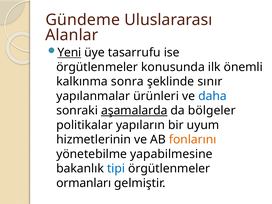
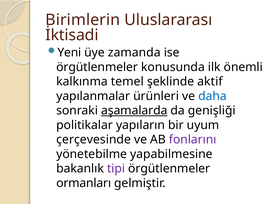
Gündeme: Gündeme -> Birimlerin
Alanlar: Alanlar -> İktisadi
Yeni underline: present -> none
tasarrufu: tasarrufu -> zamanda
sonra: sonra -> temel
sınır: sınır -> aktif
bölgeler: bölgeler -> genişliği
hizmetlerinin: hizmetlerinin -> çerçevesinde
fonlarını colour: orange -> purple
tipi colour: blue -> purple
